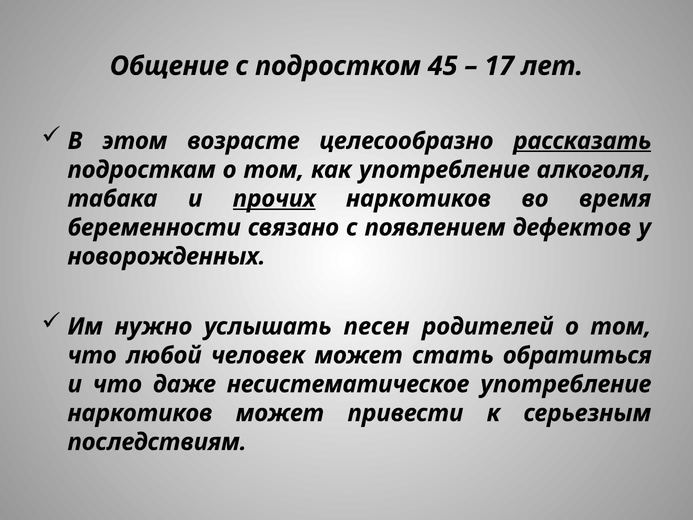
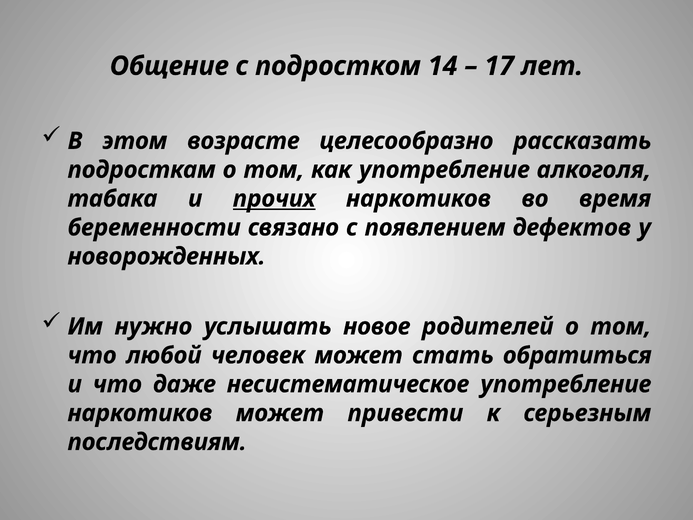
45: 45 -> 14
рассказать underline: present -> none
песен: песен -> новое
